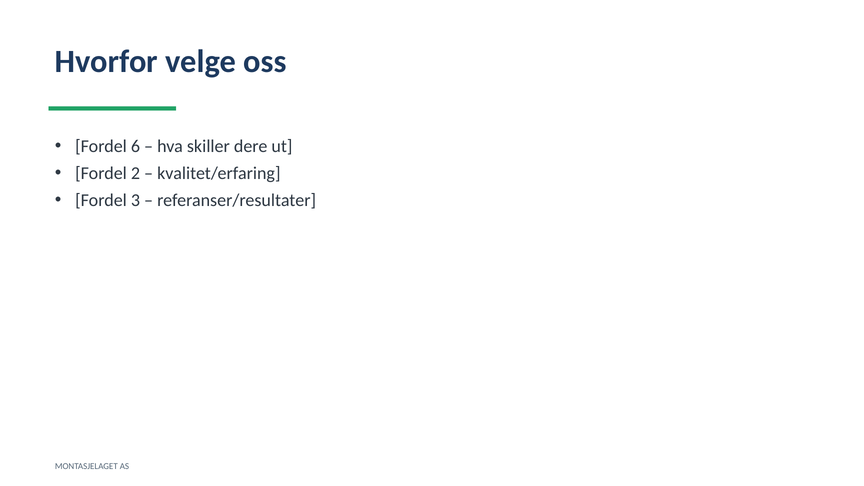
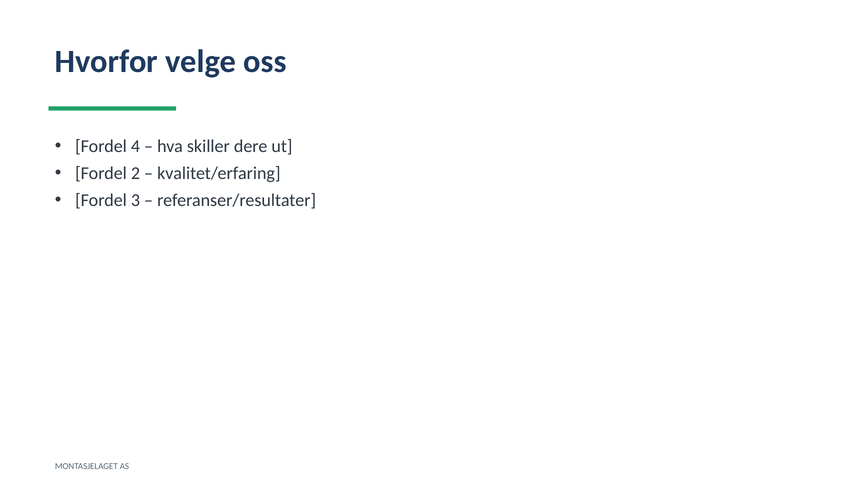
6: 6 -> 4
